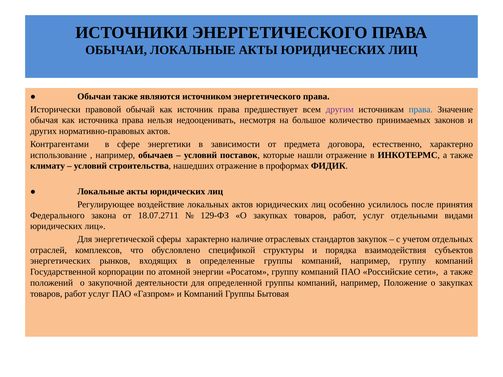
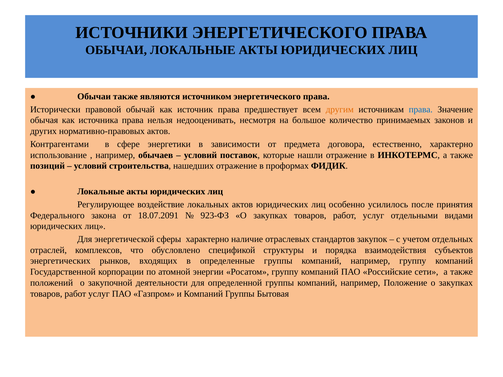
другим colour: purple -> orange
климату: климату -> позиций
18.07.2711: 18.07.2711 -> 18.07.2091
129-ФЗ: 129-ФЗ -> 923-ФЗ
